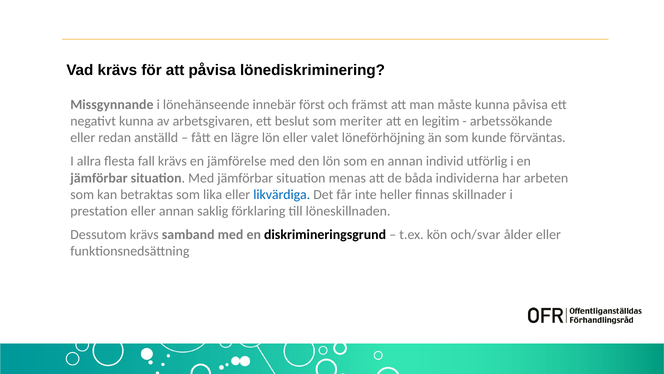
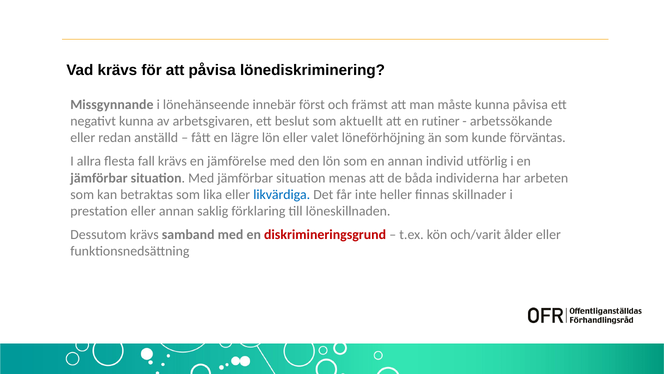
meriter: meriter -> aktuellt
legitim: legitim -> rutiner
diskrimineringsgrund colour: black -> red
och/svar: och/svar -> och/varit
